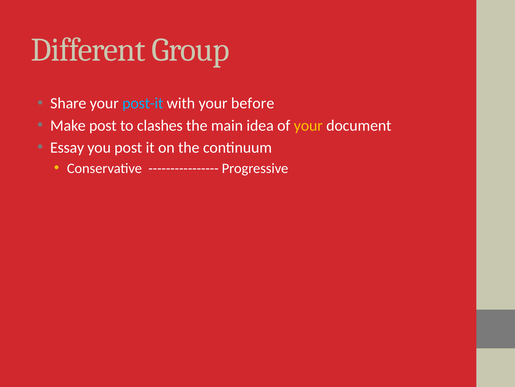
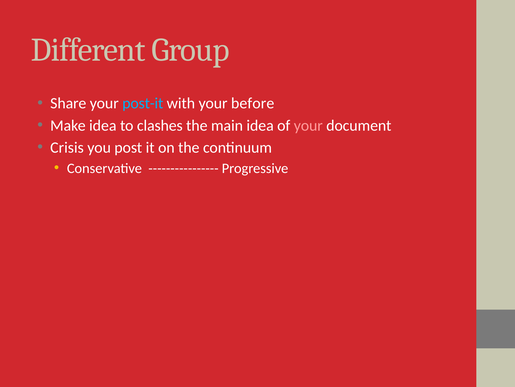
Make post: post -> idea
your at (308, 125) colour: yellow -> pink
Essay: Essay -> Crisis
